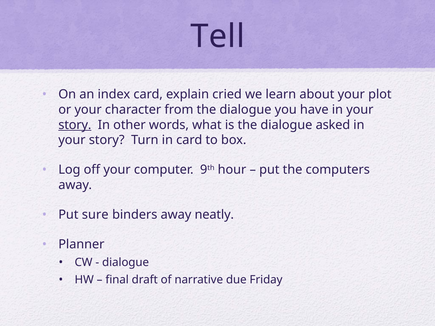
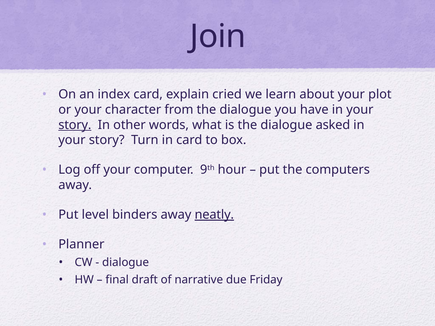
Tell: Tell -> Join
sure: sure -> level
neatly underline: none -> present
